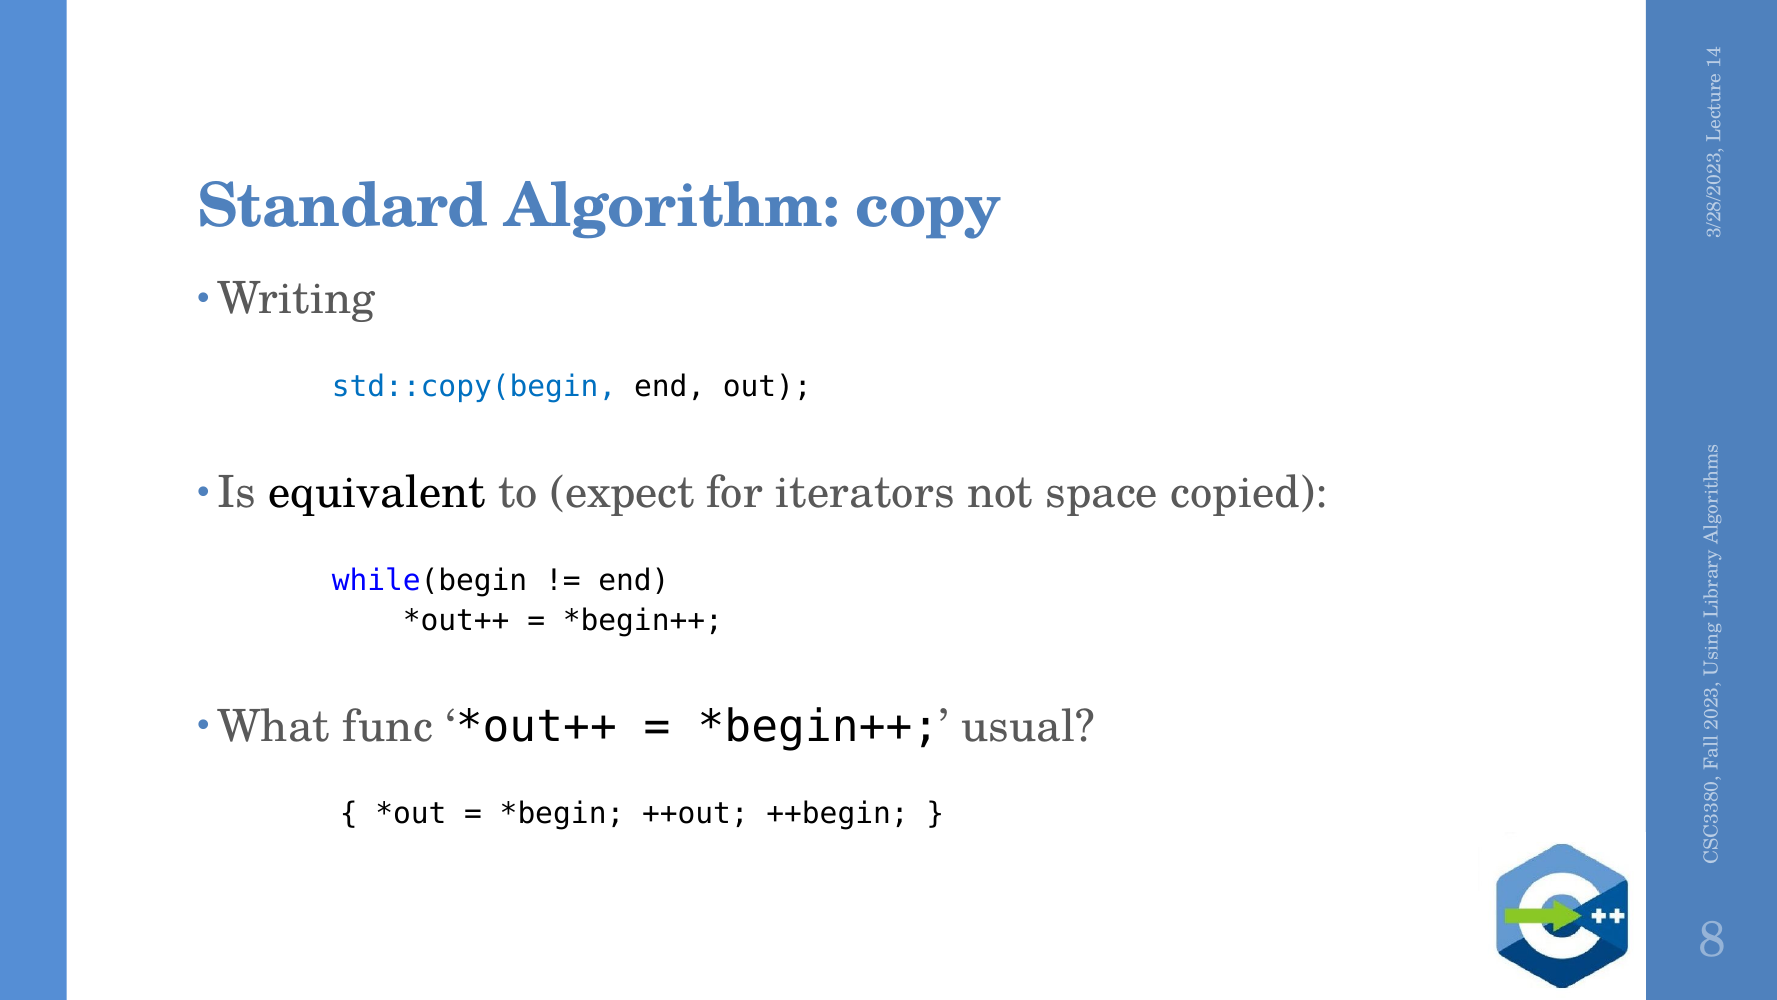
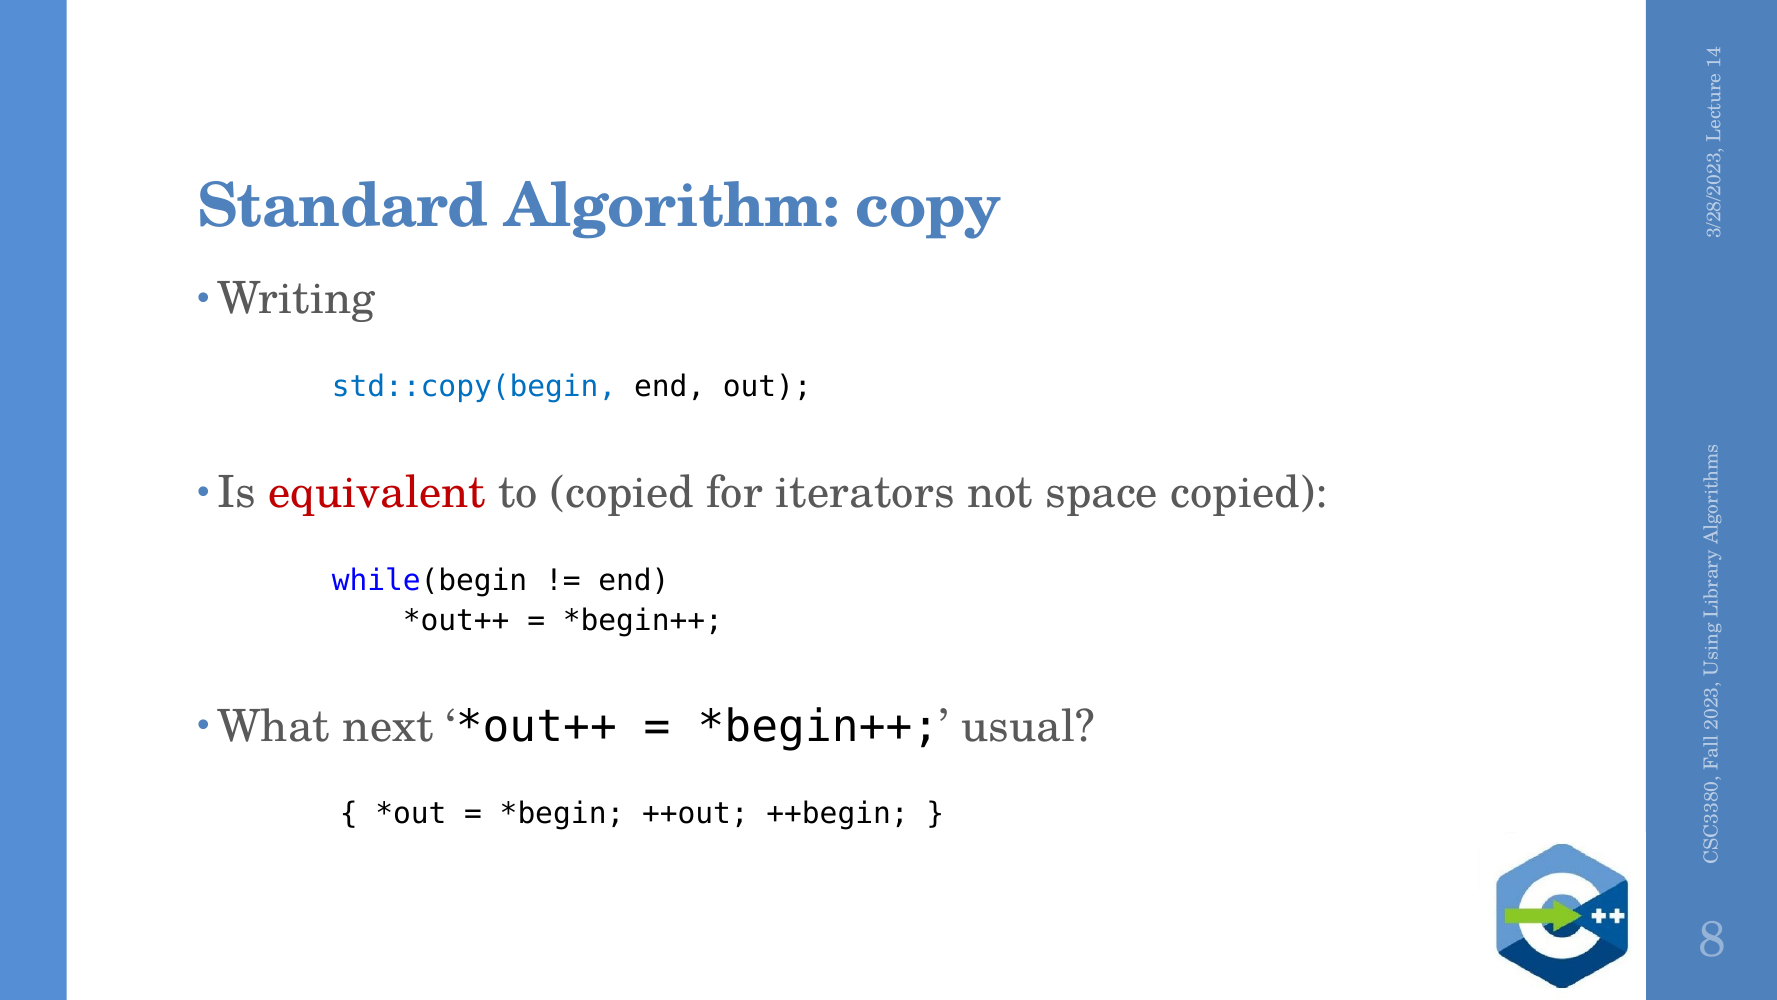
equivalent colour: black -> red
to expect: expect -> copied
func: func -> next
